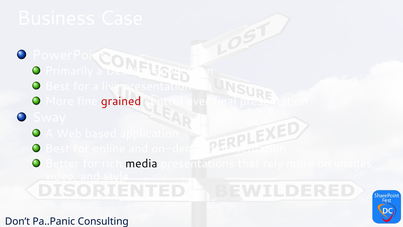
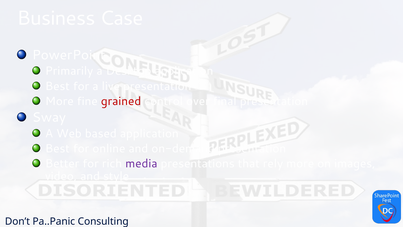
media colour: black -> purple
